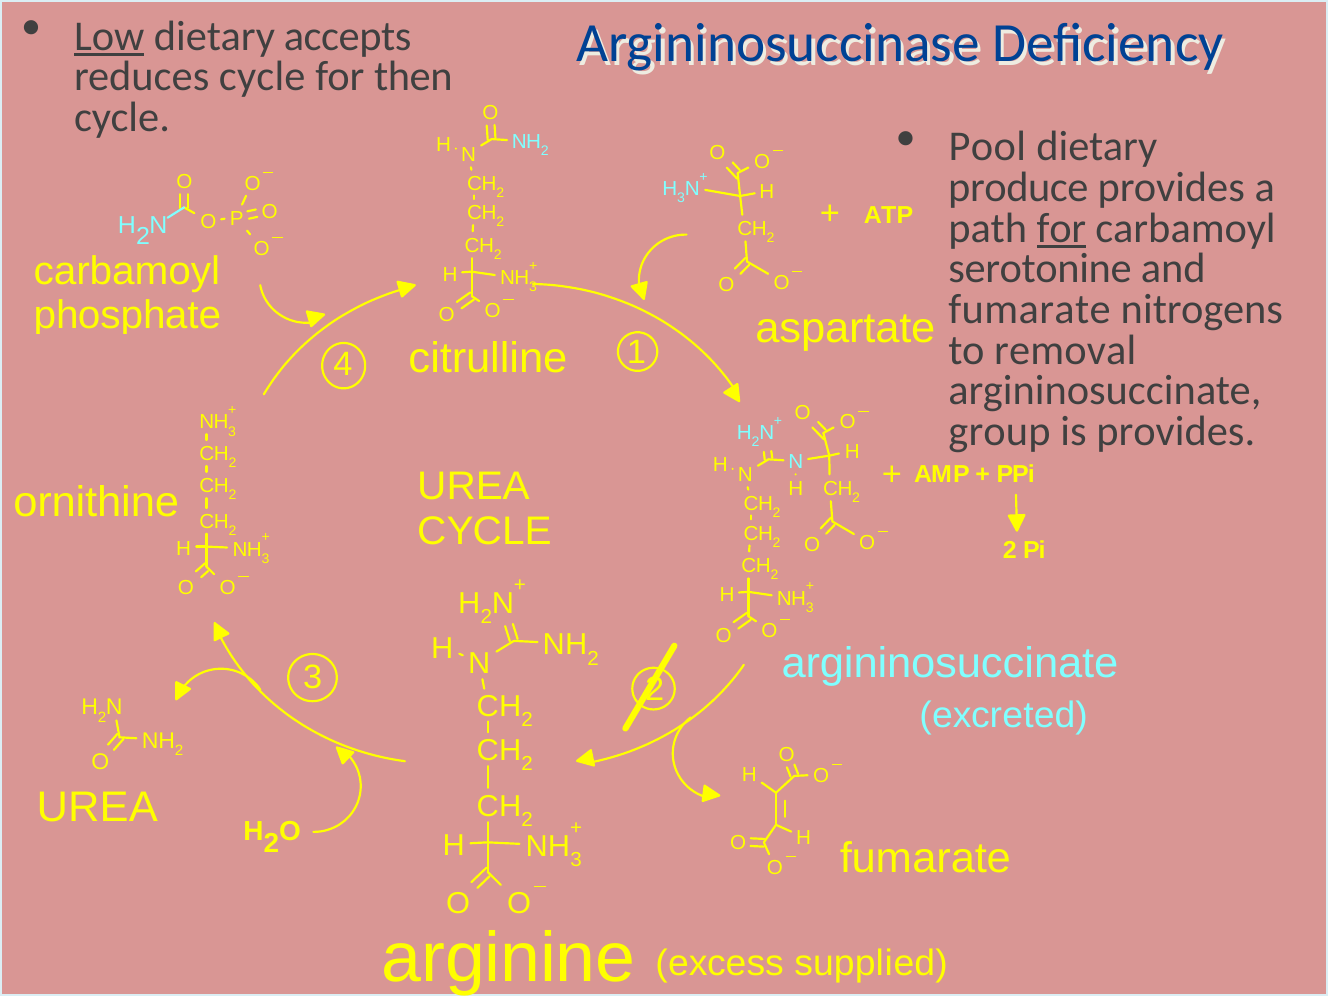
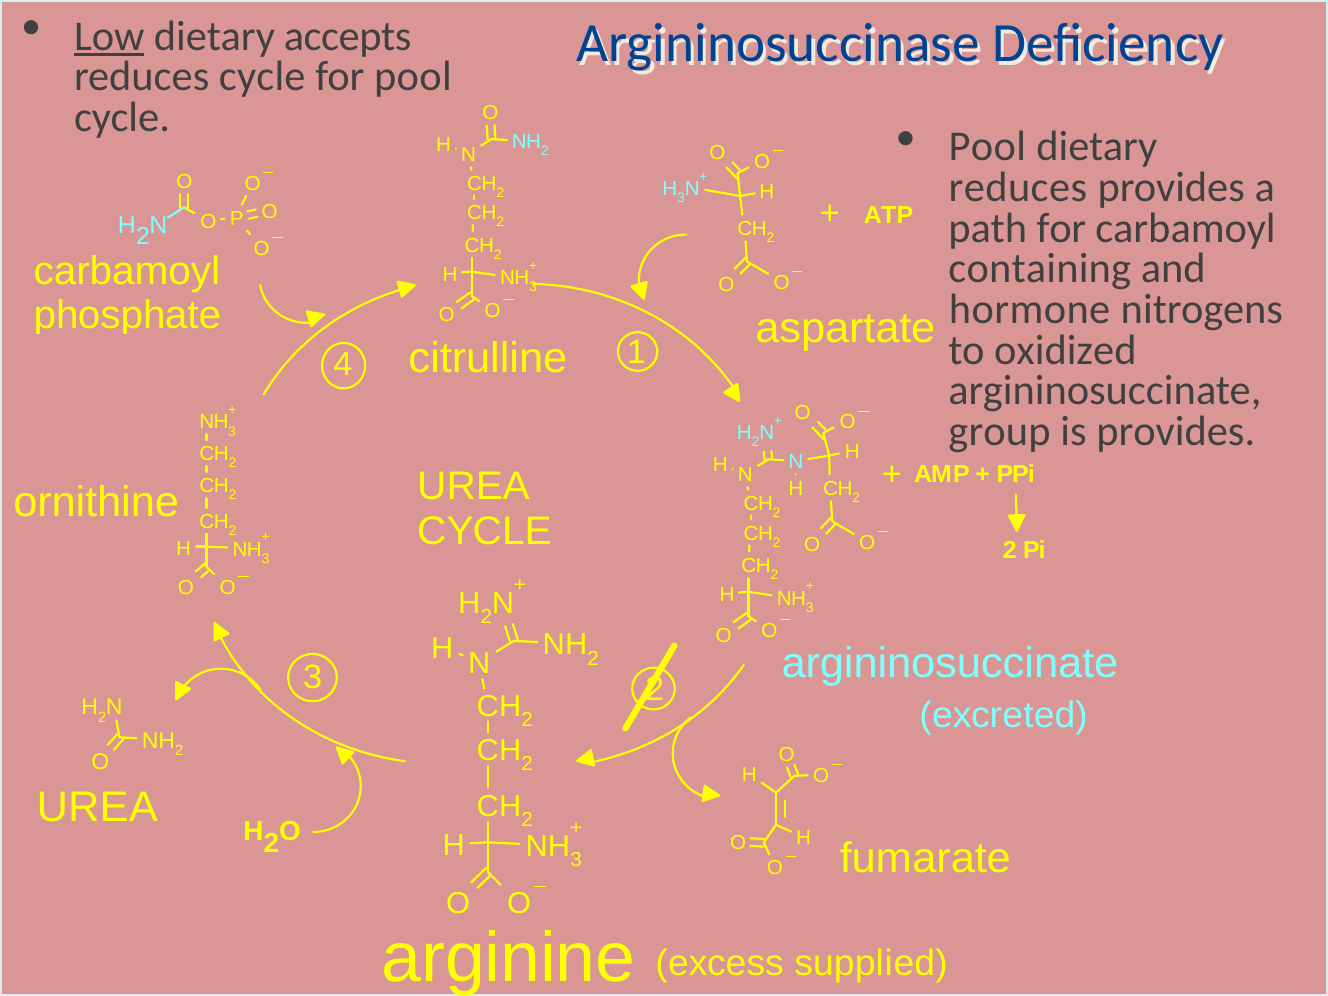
for then: then -> pool
produce at (1018, 188): produce -> reduces
for at (1061, 228) underline: present -> none
serotonine: serotonine -> containing
fumarate at (1030, 310): fumarate -> hormone
removal: removal -> oxidized
